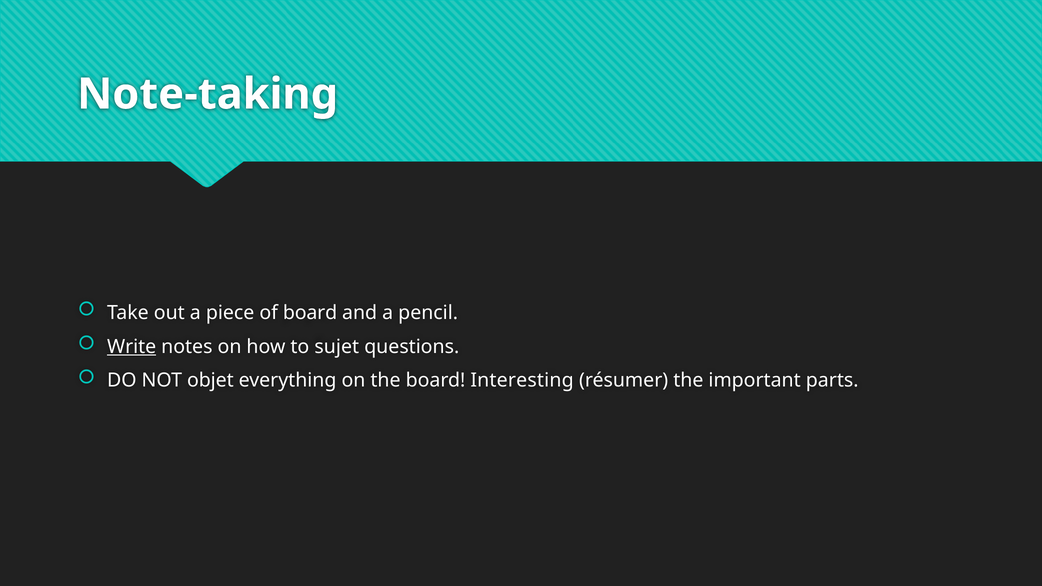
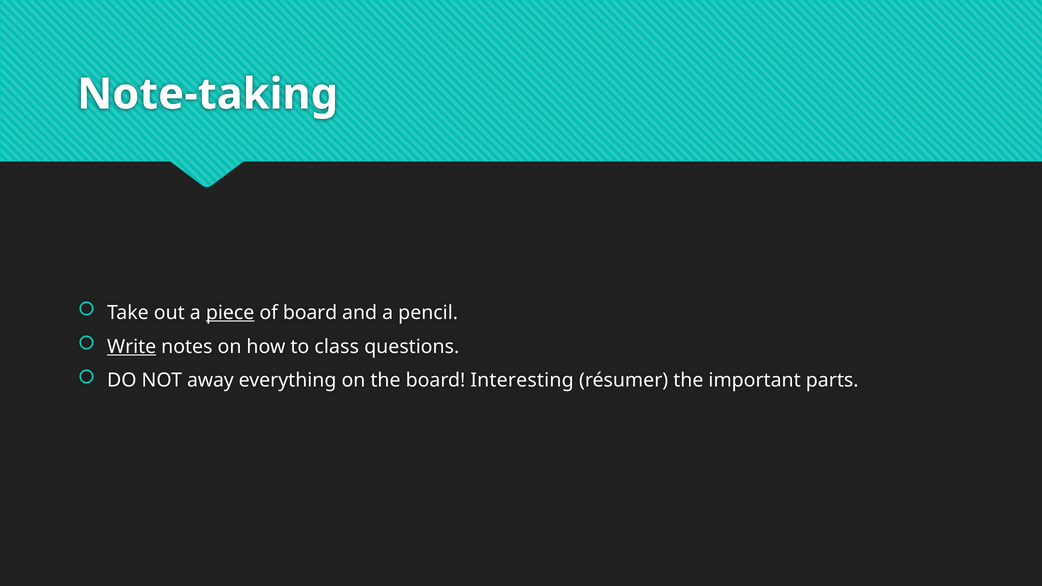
piece underline: none -> present
sujet: sujet -> class
objet: objet -> away
